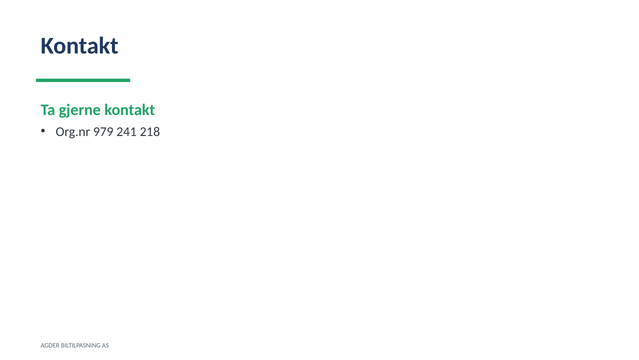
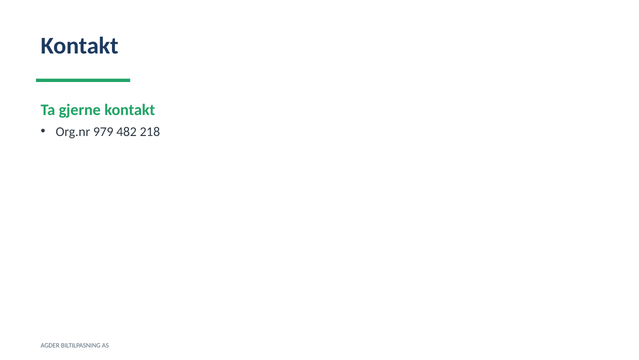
241: 241 -> 482
